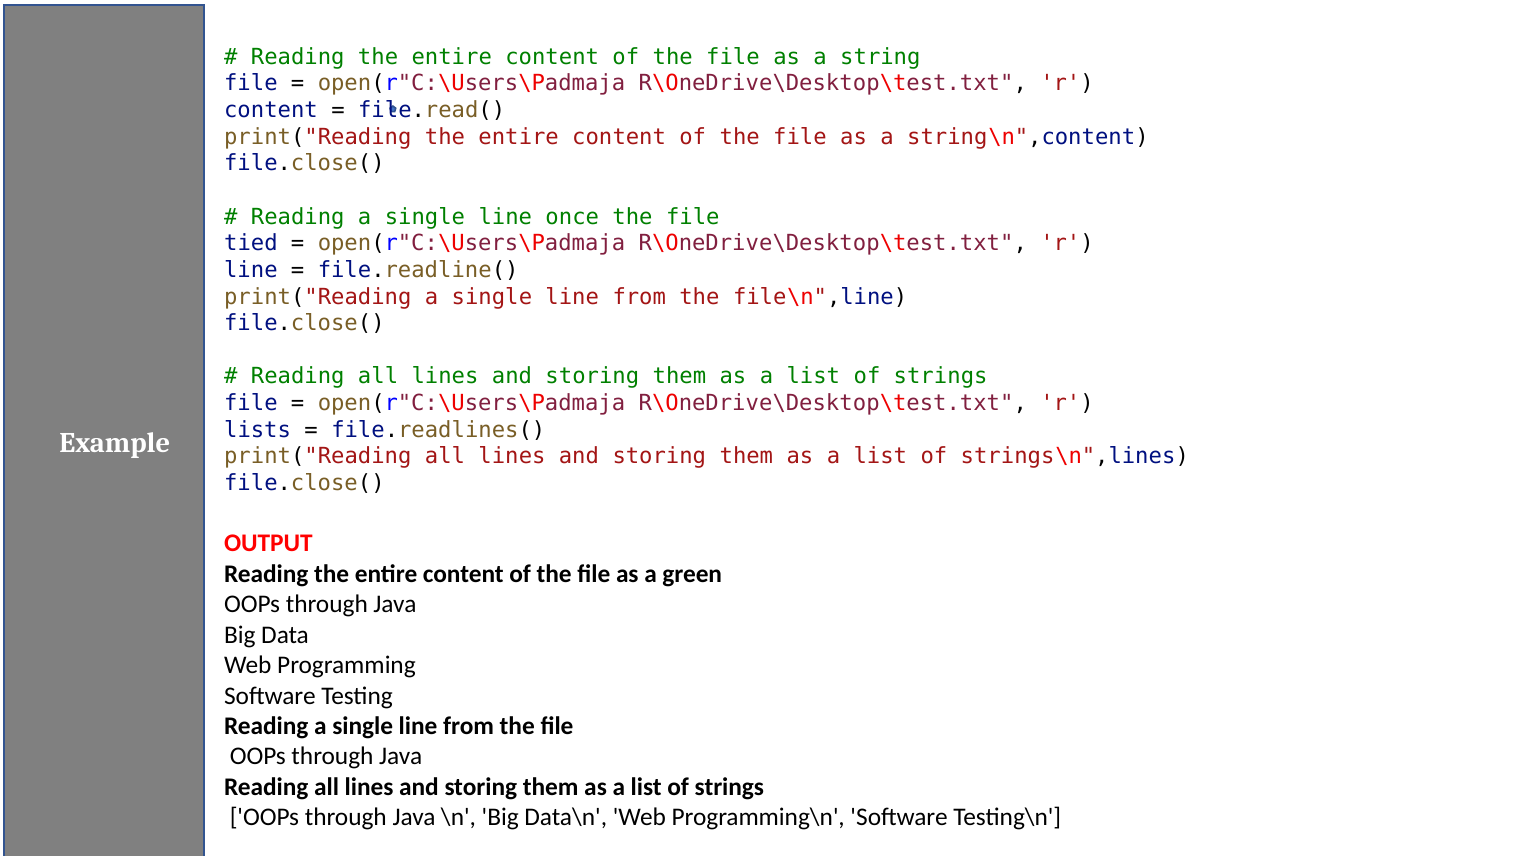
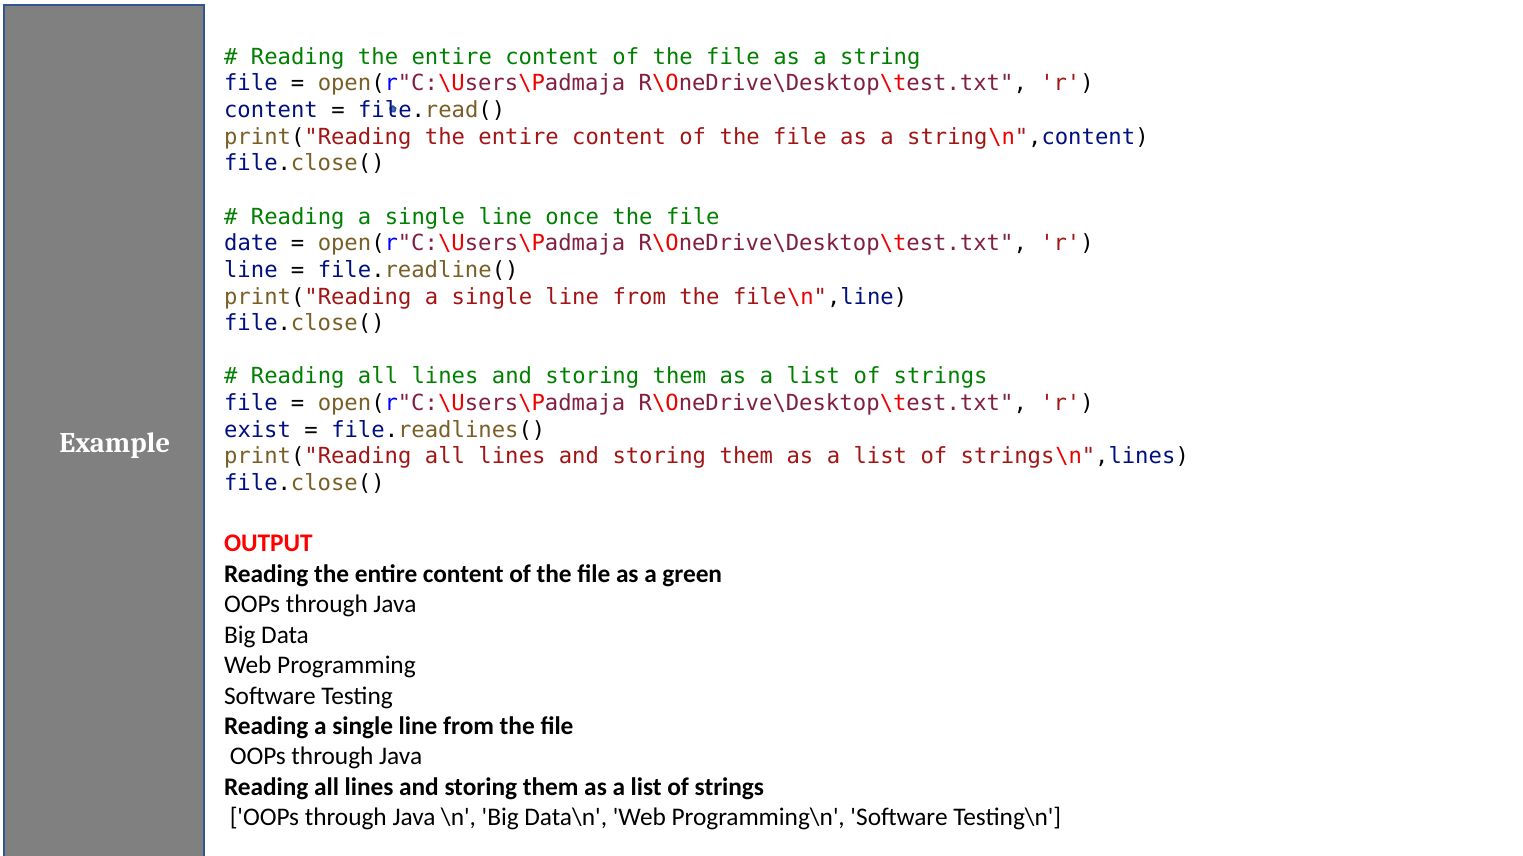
tied: tied -> date
lists: lists -> exist
